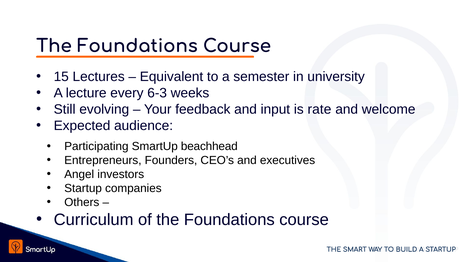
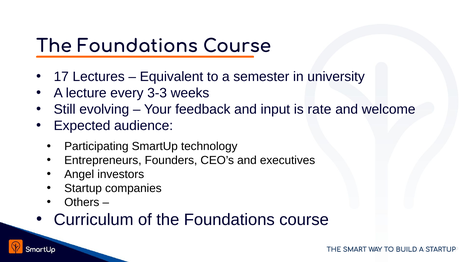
15: 15 -> 17
6-3: 6-3 -> 3-3
beachhead: beachhead -> technology
